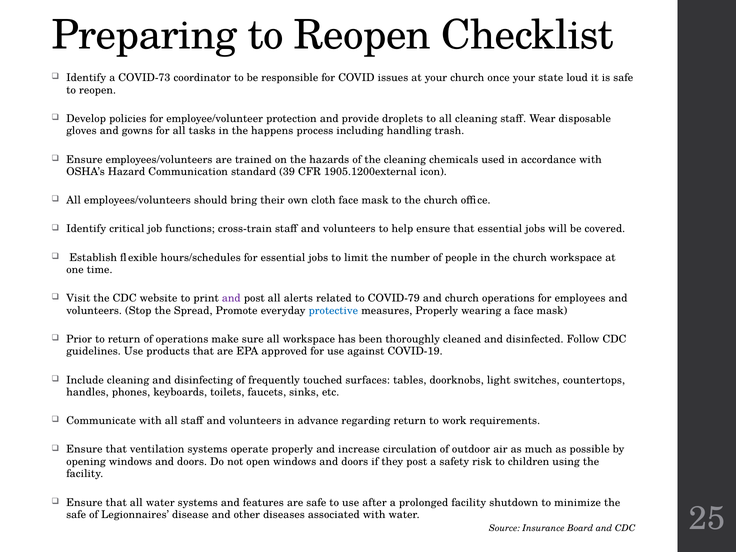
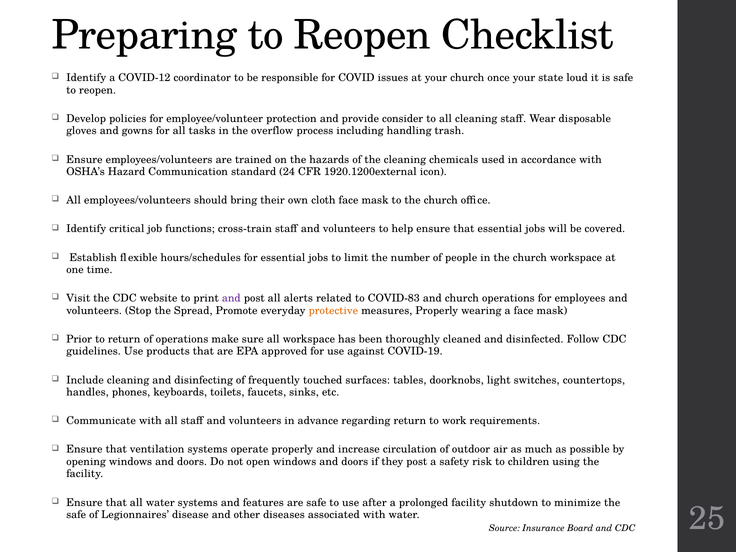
COVID-73: COVID-73 -> COVID-12
droplets: droplets -> consider
happens: happens -> overflow
39: 39 -> 24
1905.1200external: 1905.1200external -> 1920.1200external
COVID-79: COVID-79 -> COVID-83
protective colour: blue -> orange
